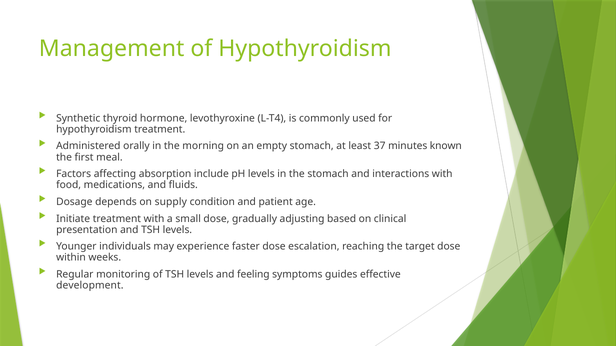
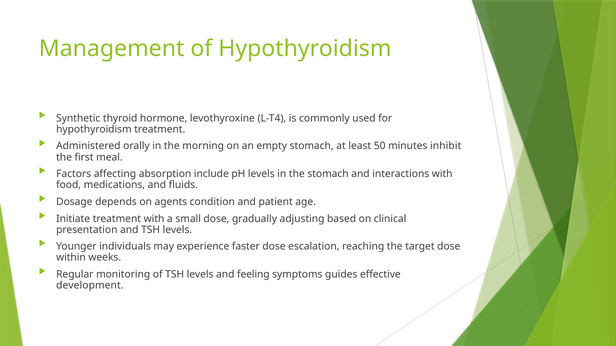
37: 37 -> 50
known: known -> inhibit
supply: supply -> agents
